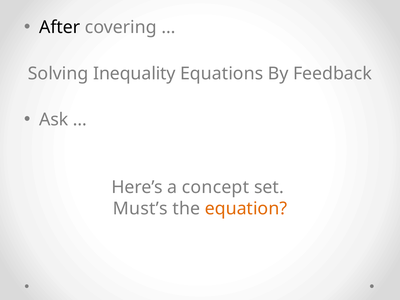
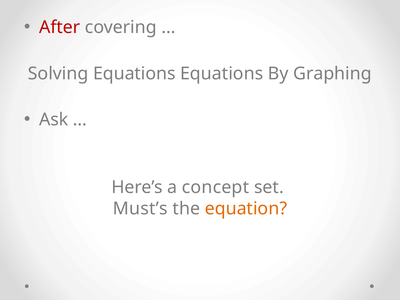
After colour: black -> red
Solving Inequality: Inequality -> Equations
Feedback: Feedback -> Graphing
